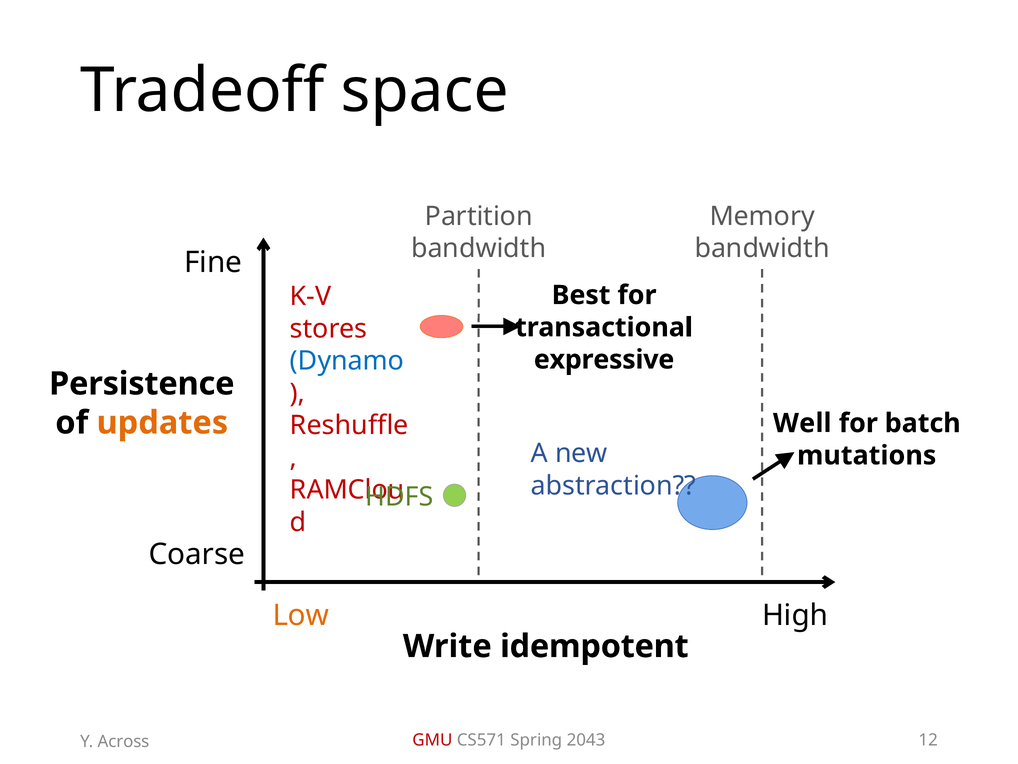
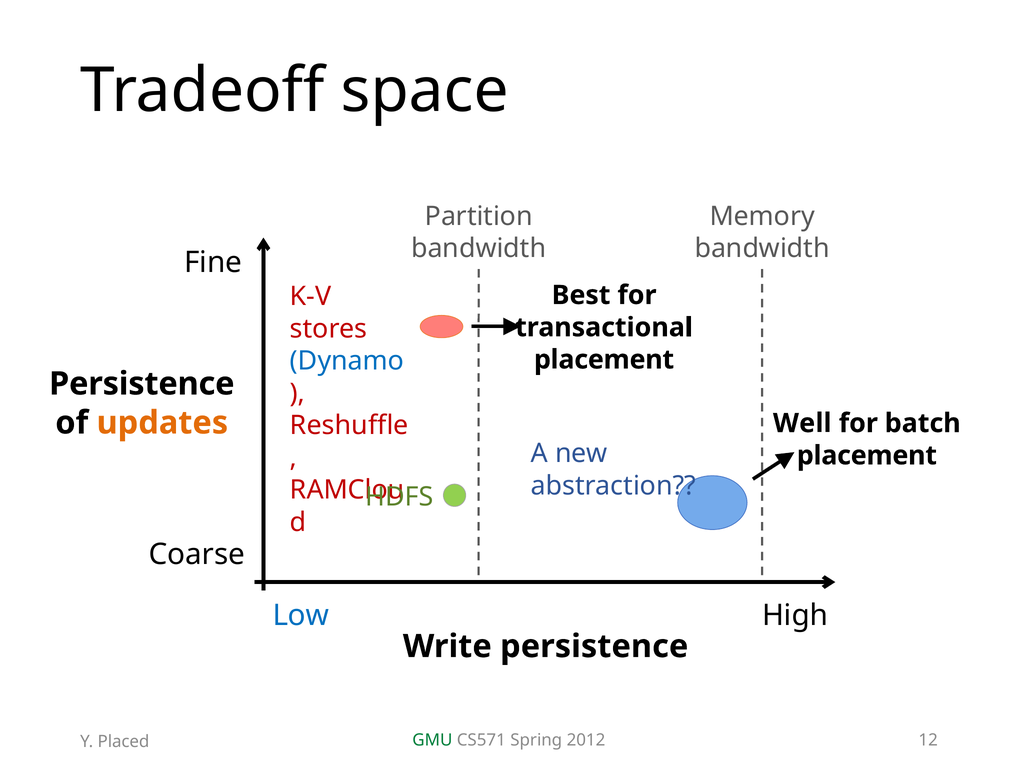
expressive at (604, 359): expressive -> placement
mutations at (867, 455): mutations -> placement
Low colour: orange -> blue
Write idempotent: idempotent -> persistence
GMU colour: red -> green
2043: 2043 -> 2012
Across: Across -> Placed
